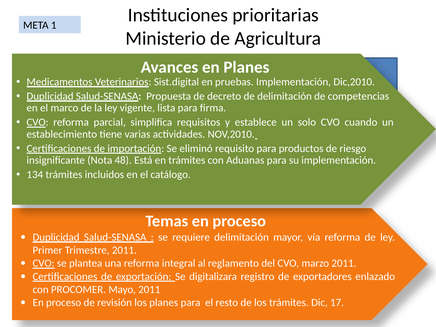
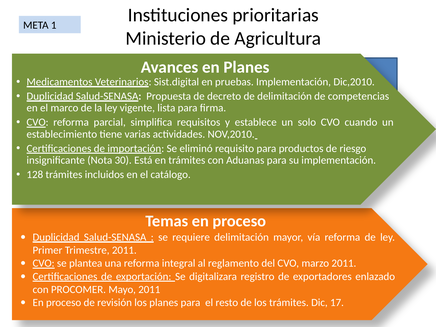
48: 48 -> 30
134: 134 -> 128
